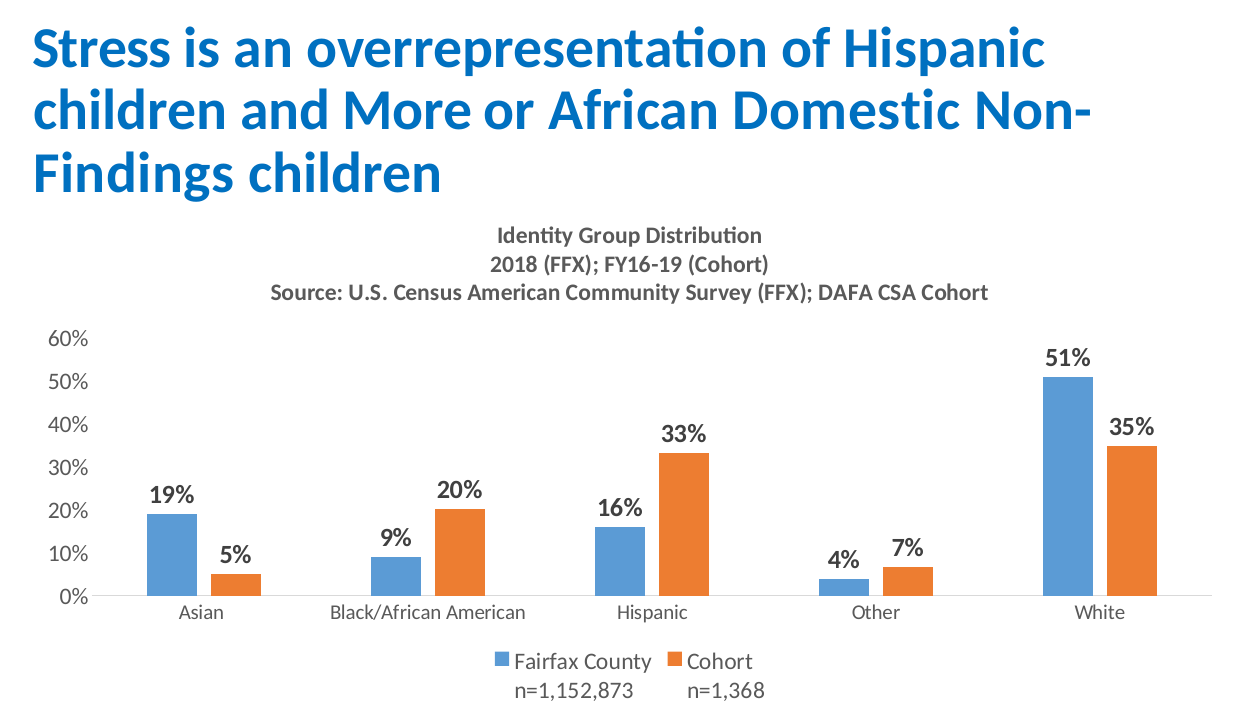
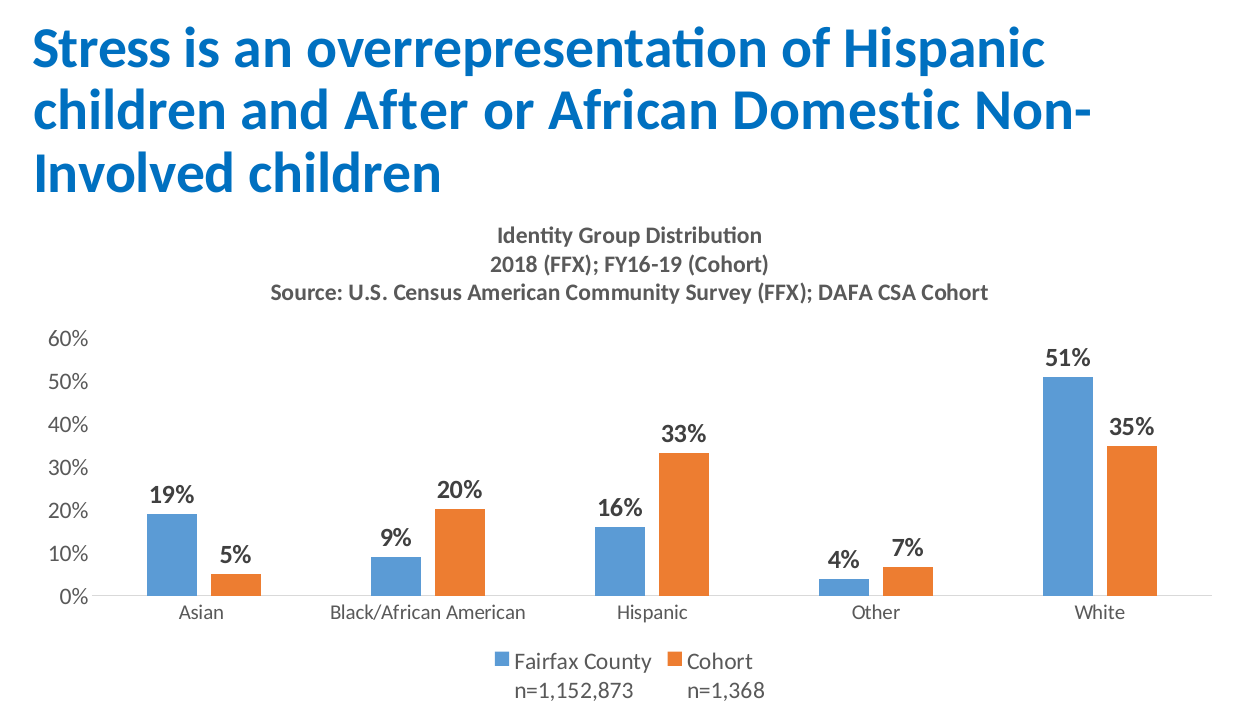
More: More -> After
Findings: Findings -> Involved
